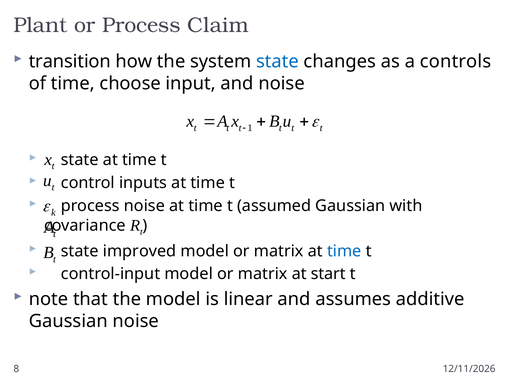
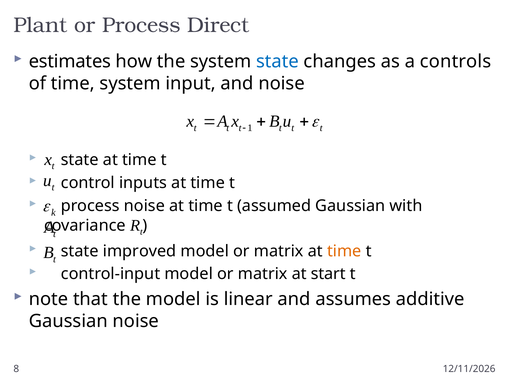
Claim: Claim -> Direct
transition: transition -> estimates
time choose: choose -> system
time at (344, 251) colour: blue -> orange
